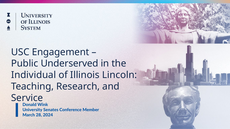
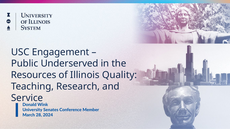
Individual: Individual -> Resources
Lincoln: Lincoln -> Quality
